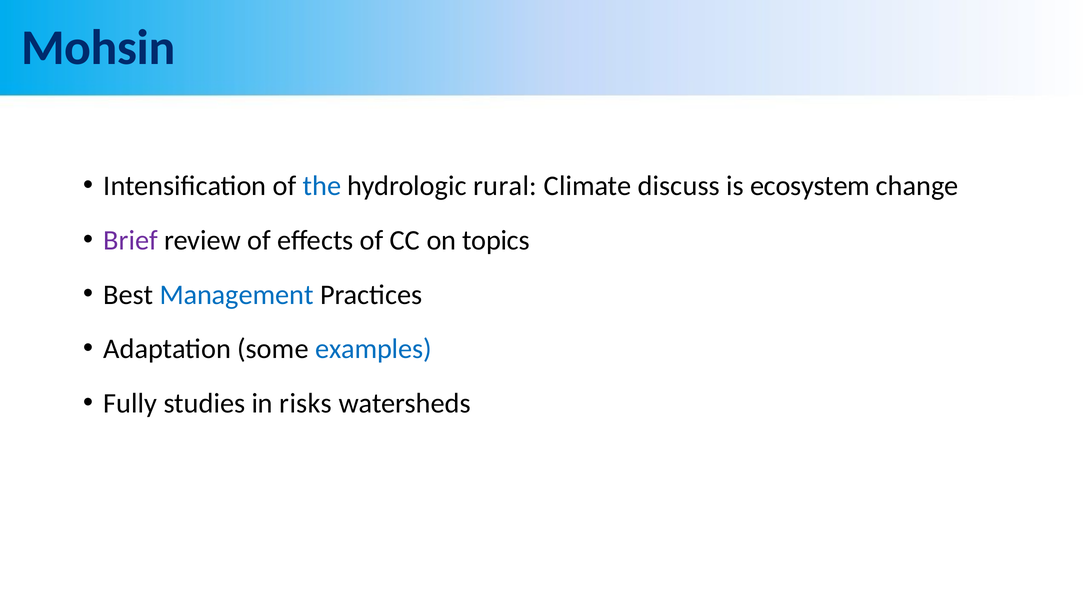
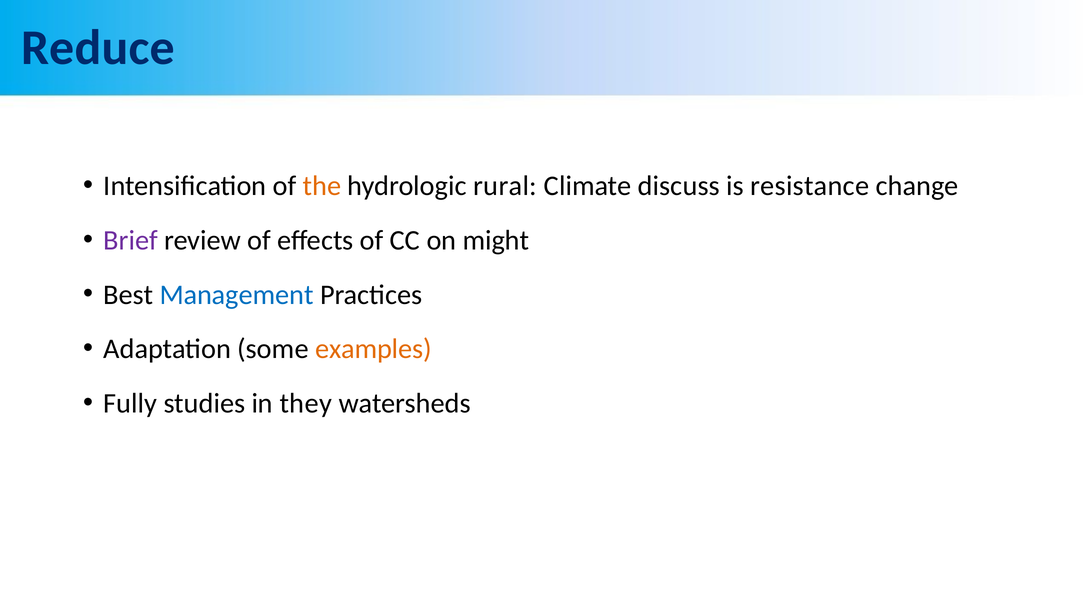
Mohsin: Mohsin -> Reduce
the colour: blue -> orange
ecosystem: ecosystem -> resistance
topics: topics -> might
examples colour: blue -> orange
risks: risks -> they
